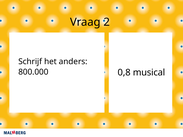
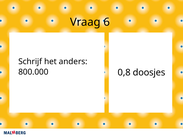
2: 2 -> 6
musical: musical -> doosjes
